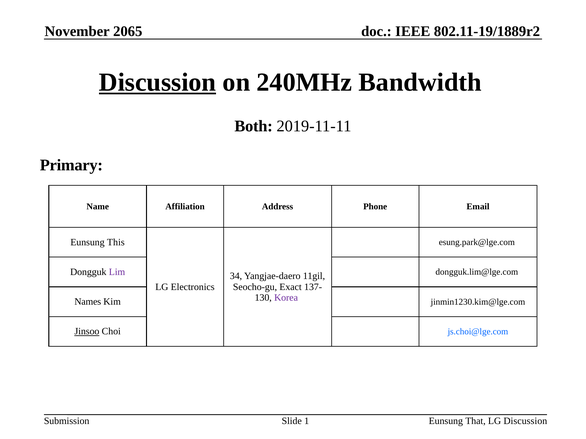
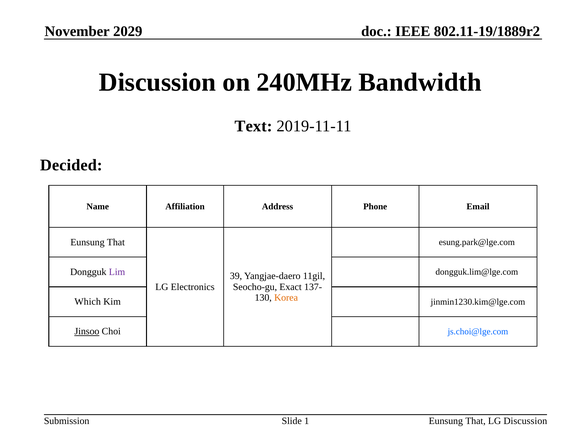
2065: 2065 -> 2029
Discussion at (158, 82) underline: present -> none
Both: Both -> Text
Primary: Primary -> Decided
This at (116, 243): This -> That
34: 34 -> 39
Korea colour: purple -> orange
Names: Names -> Which
